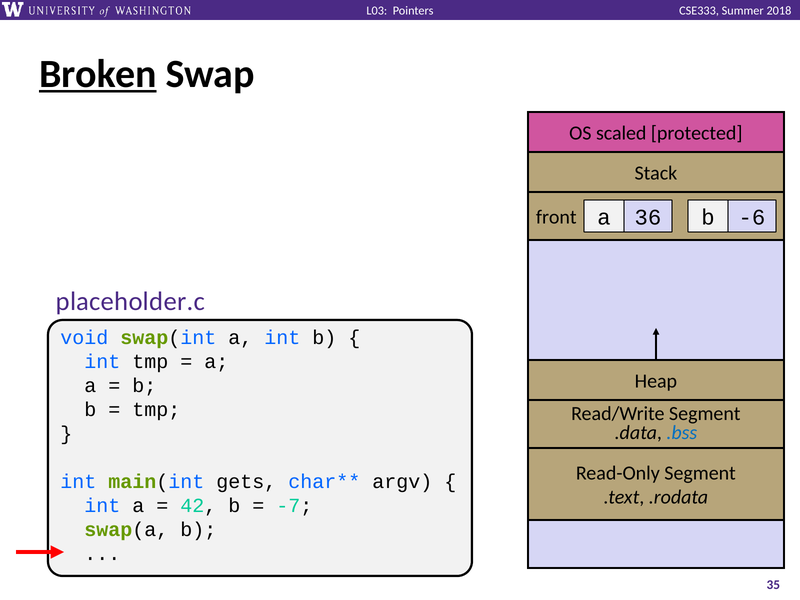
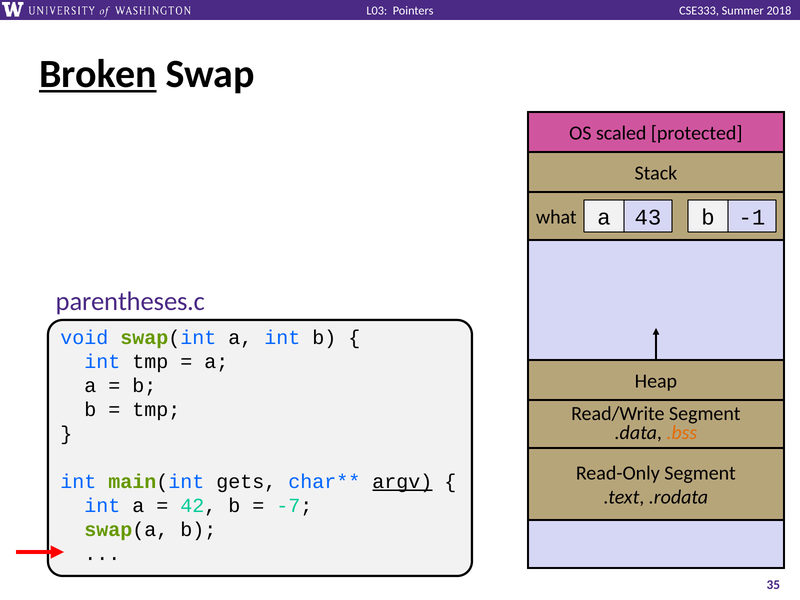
front: front -> what
36: 36 -> 43
-6: -6 -> -1
placeholder.c: placeholder.c -> parentheses.c
.bss colour: blue -> orange
argv underline: none -> present
